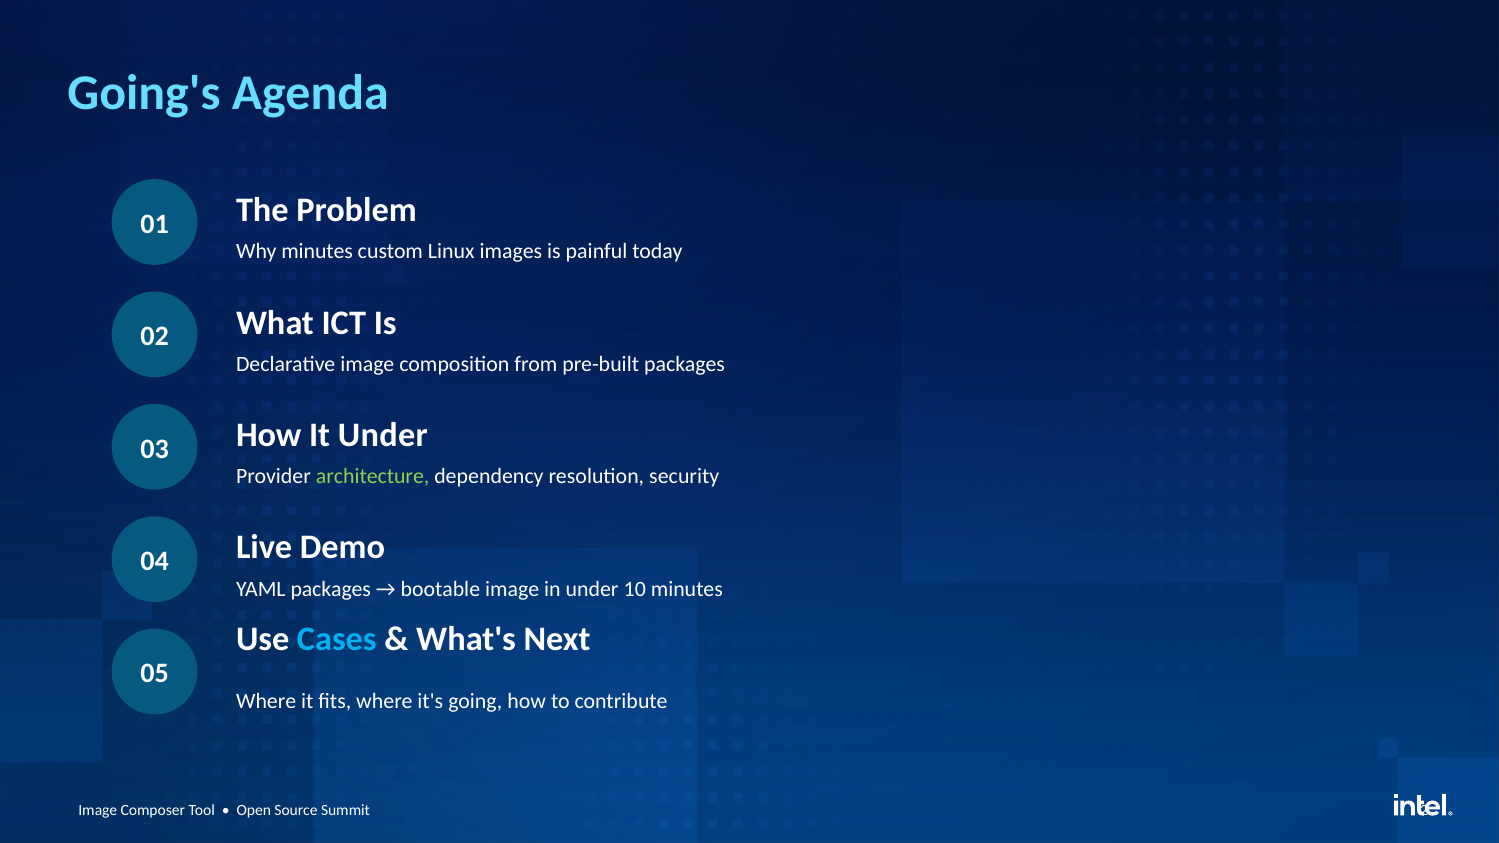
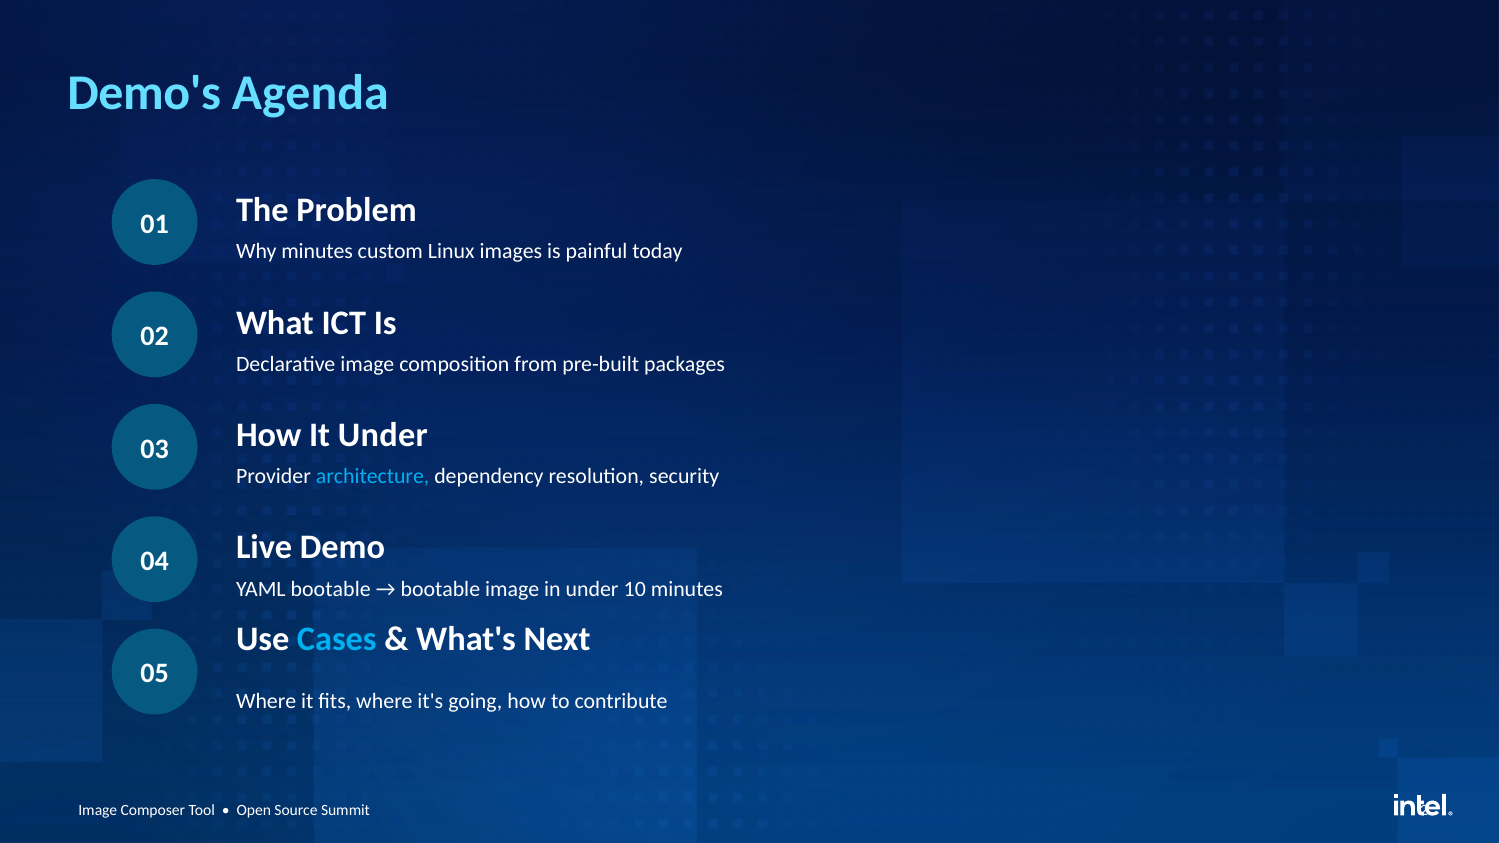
Going's: Going's -> Demo's
architecture colour: light green -> light blue
YAML packages: packages -> bootable
